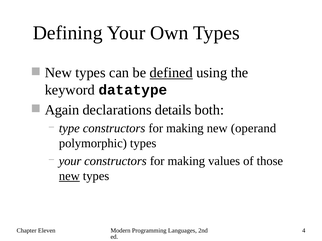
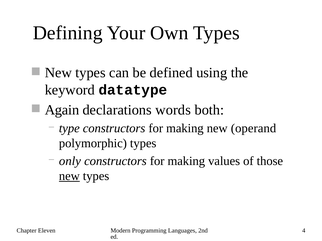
defined underline: present -> none
details: details -> words
your at (70, 161): your -> only
